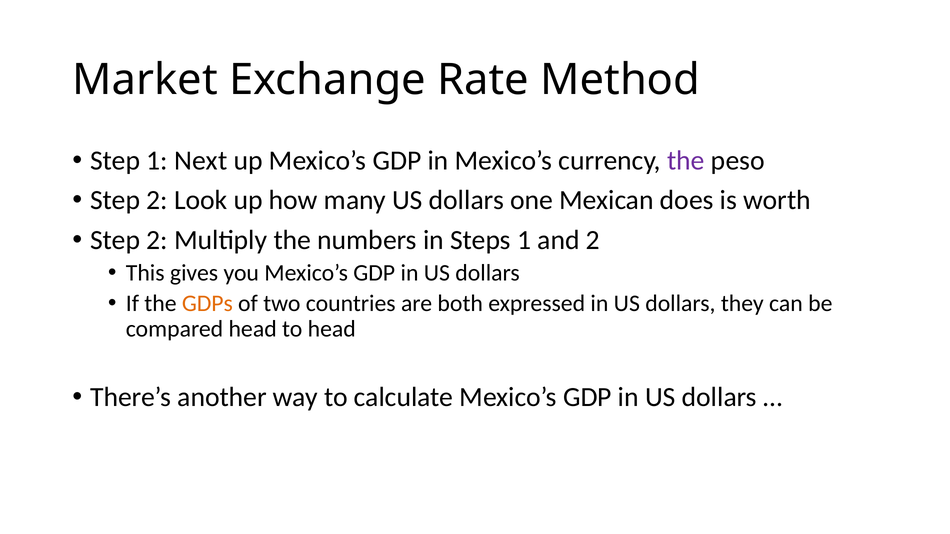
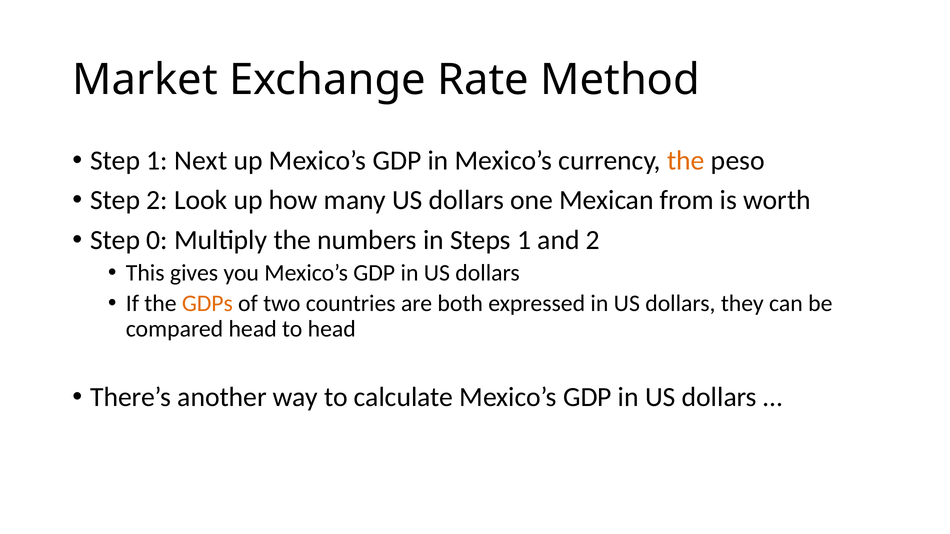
the at (686, 161) colour: purple -> orange
does: does -> from
2 at (157, 240): 2 -> 0
